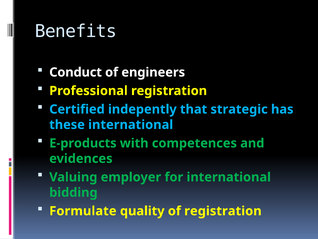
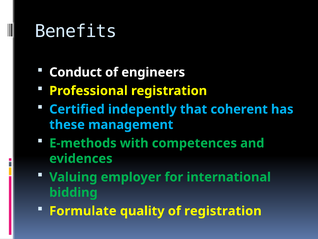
strategic: strategic -> coherent
these international: international -> management
E-products: E-products -> E-methods
